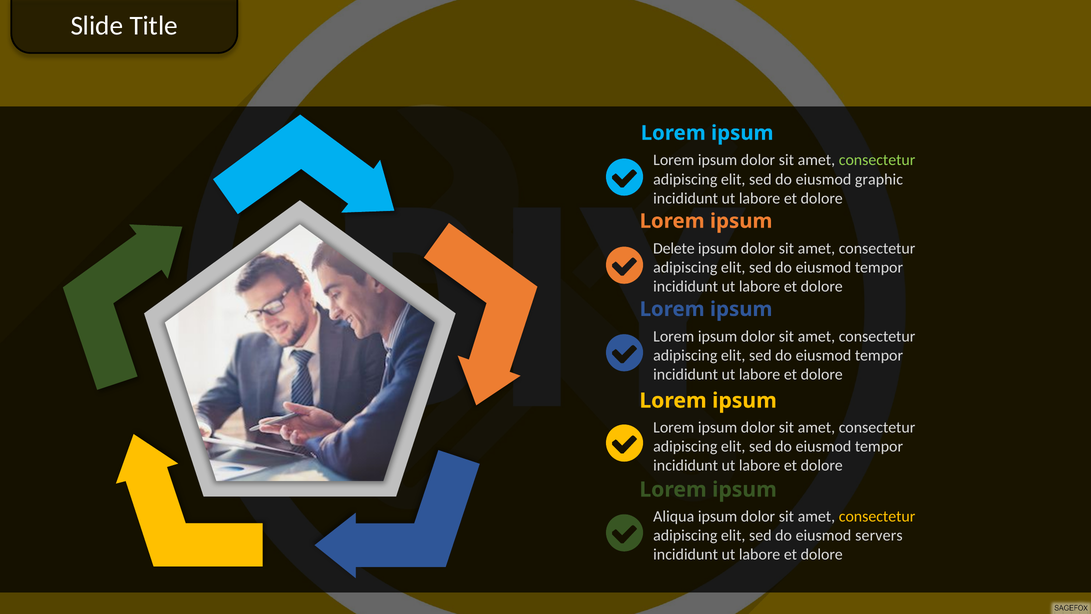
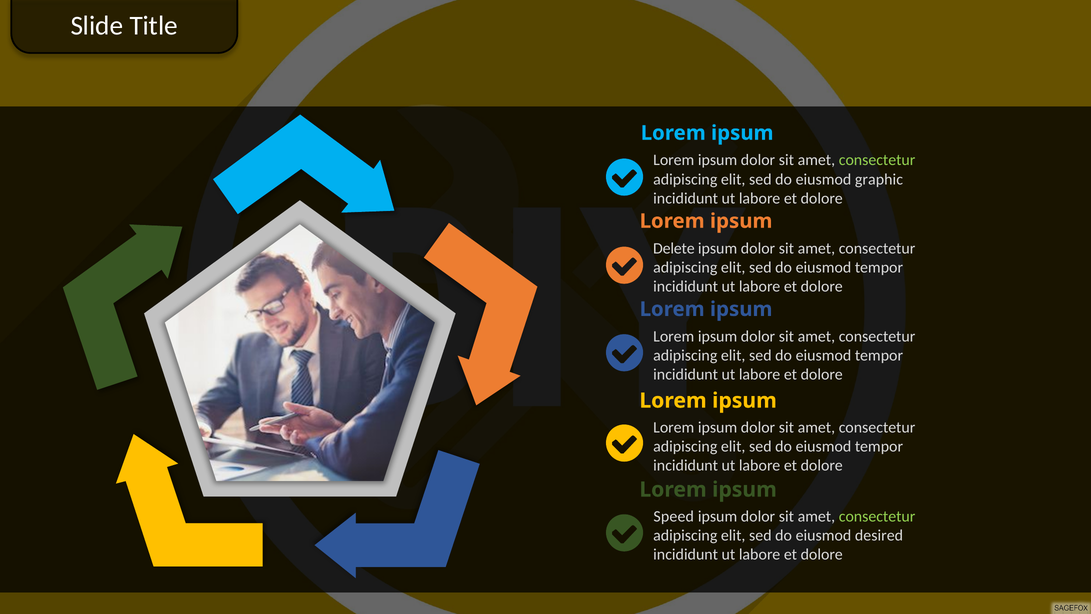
Aliqua: Aliqua -> Speed
consectetur at (877, 516) colour: yellow -> light green
servers: servers -> desired
